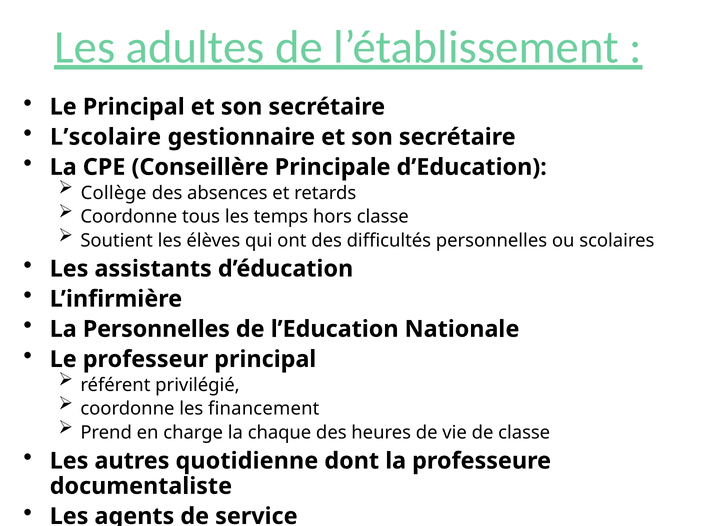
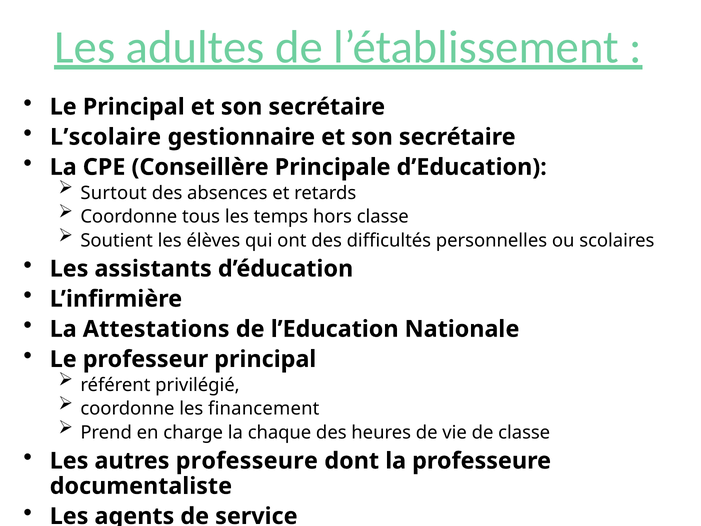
Collège: Collège -> Surtout
La Personnelles: Personnelles -> Attestations
autres quotidienne: quotidienne -> professeure
